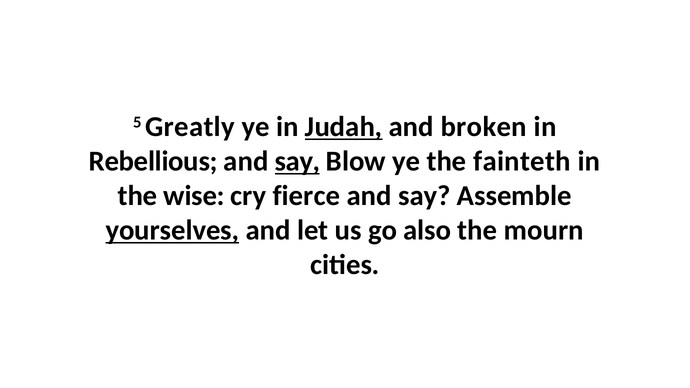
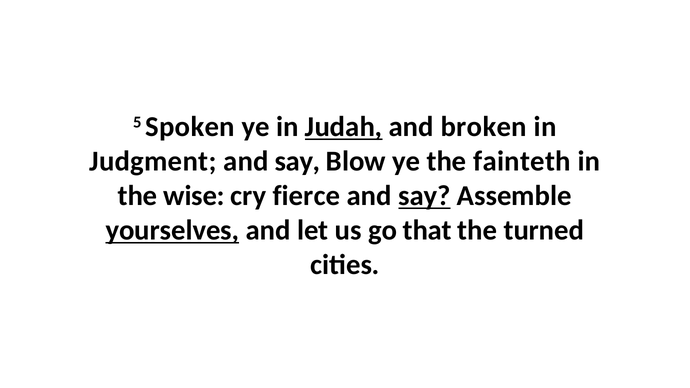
Greatly: Greatly -> Spoken
Rebellious: Rebellious -> Judgment
say at (297, 162) underline: present -> none
say at (424, 196) underline: none -> present
also: also -> that
mourn: mourn -> turned
